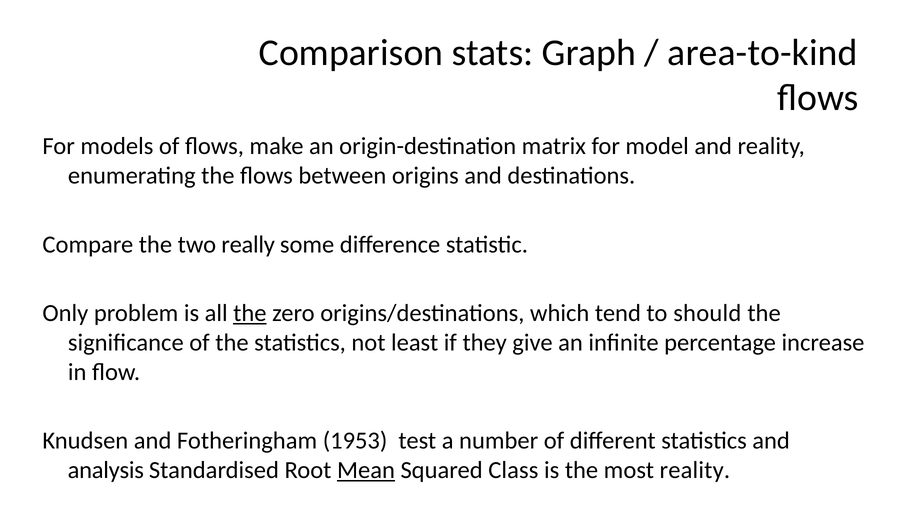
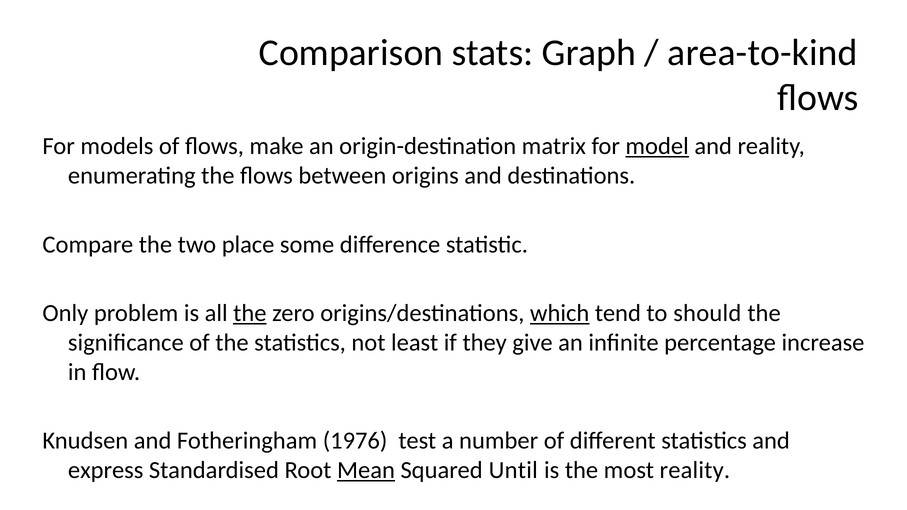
model underline: none -> present
really: really -> place
which underline: none -> present
1953: 1953 -> 1976
analysis: analysis -> express
Class: Class -> Until
